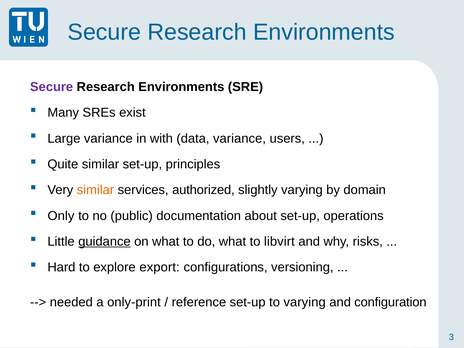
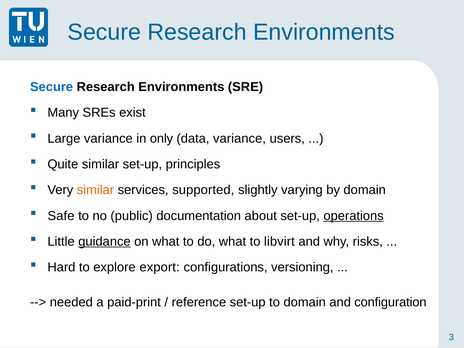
Secure at (52, 87) colour: purple -> blue
with: with -> only
authorized: authorized -> supported
Only: Only -> Safe
operations underline: none -> present
only-print: only-print -> paid-print
to varying: varying -> domain
